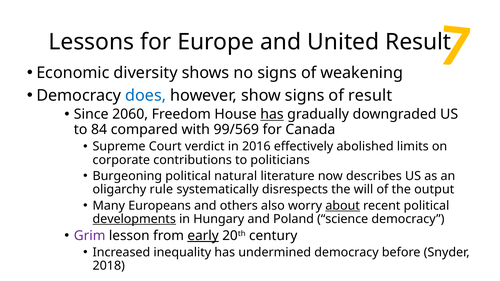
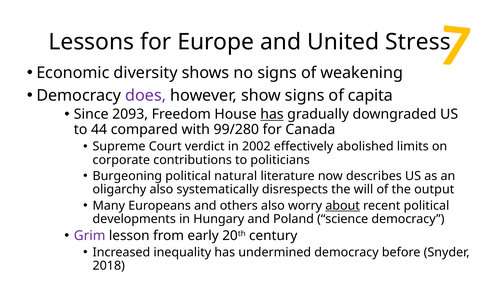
United Result: Result -> Stress
does colour: blue -> purple
of result: result -> capita
2060: 2060 -> 2093
84: 84 -> 44
99/569: 99/569 -> 99/280
2016: 2016 -> 2002
oligarchy rule: rule -> also
developments underline: present -> none
early underline: present -> none
